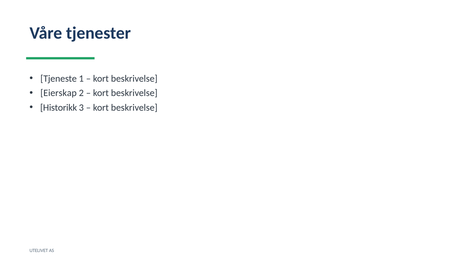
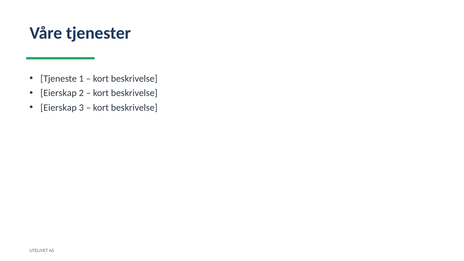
Historikk at (59, 108): Historikk -> Eierskap
